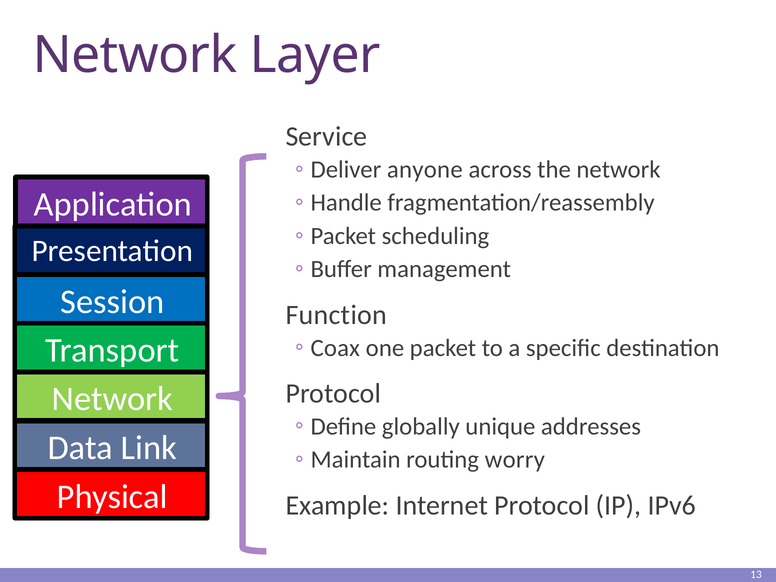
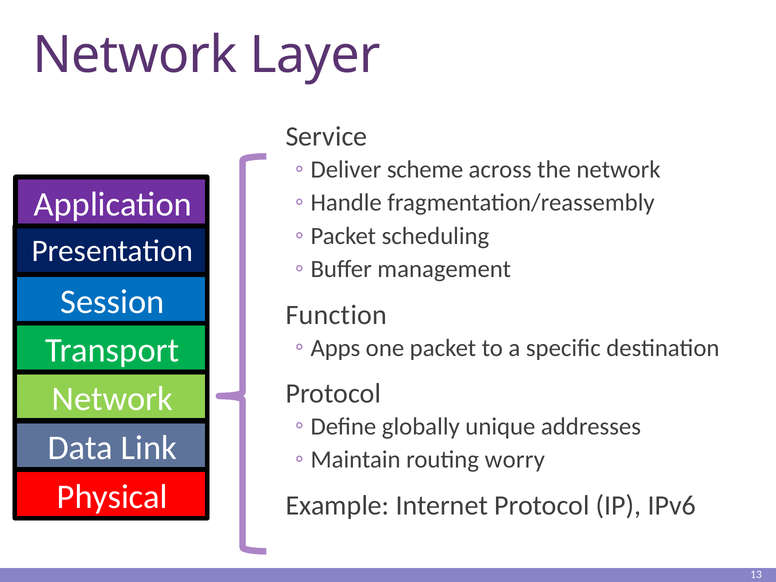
anyone: anyone -> scheme
Coax: Coax -> Apps
